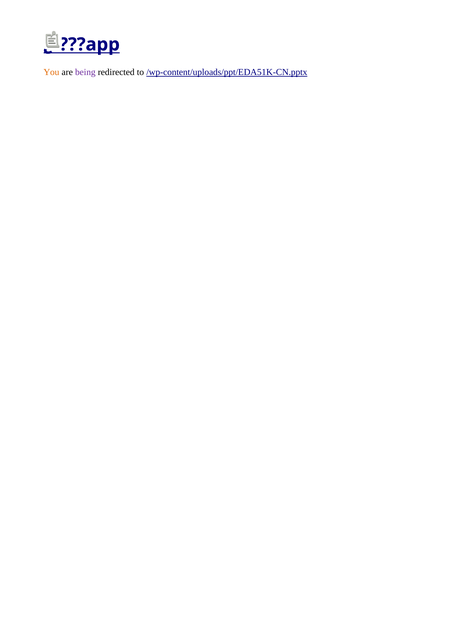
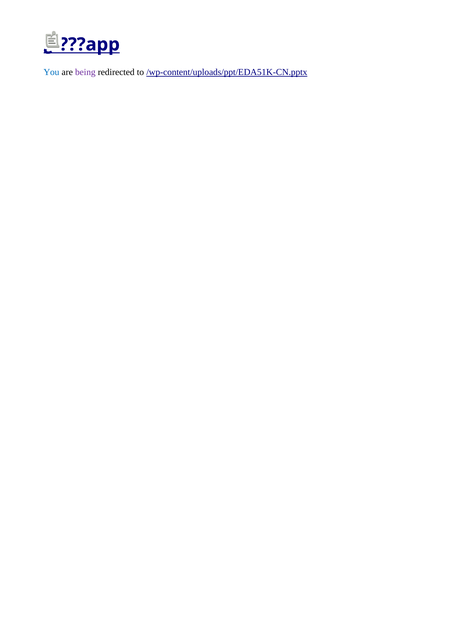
You colour: orange -> blue
